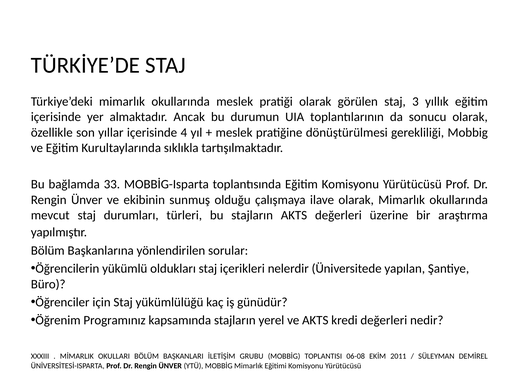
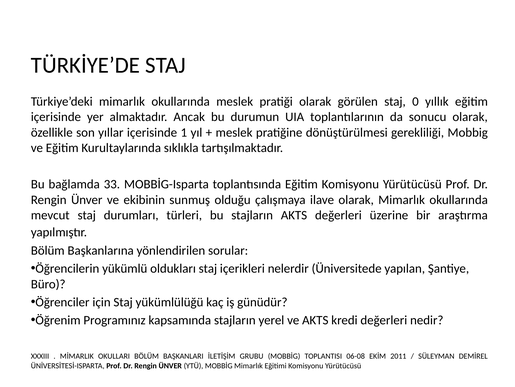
3: 3 -> 0
4: 4 -> 1
